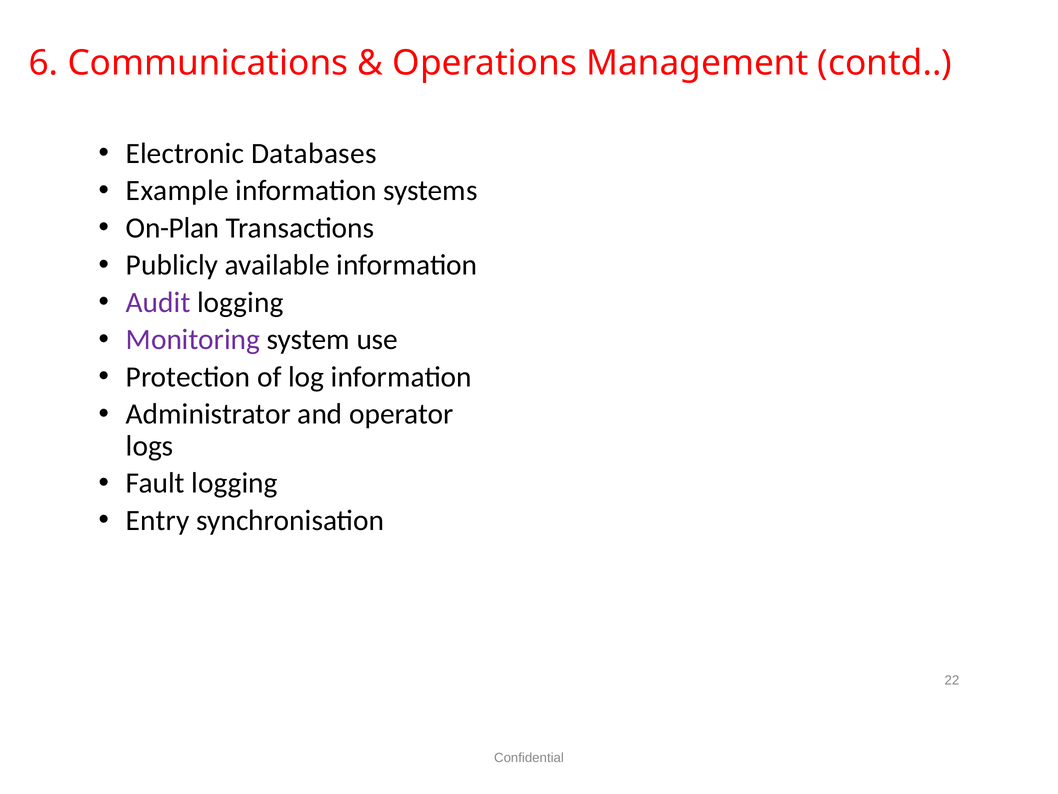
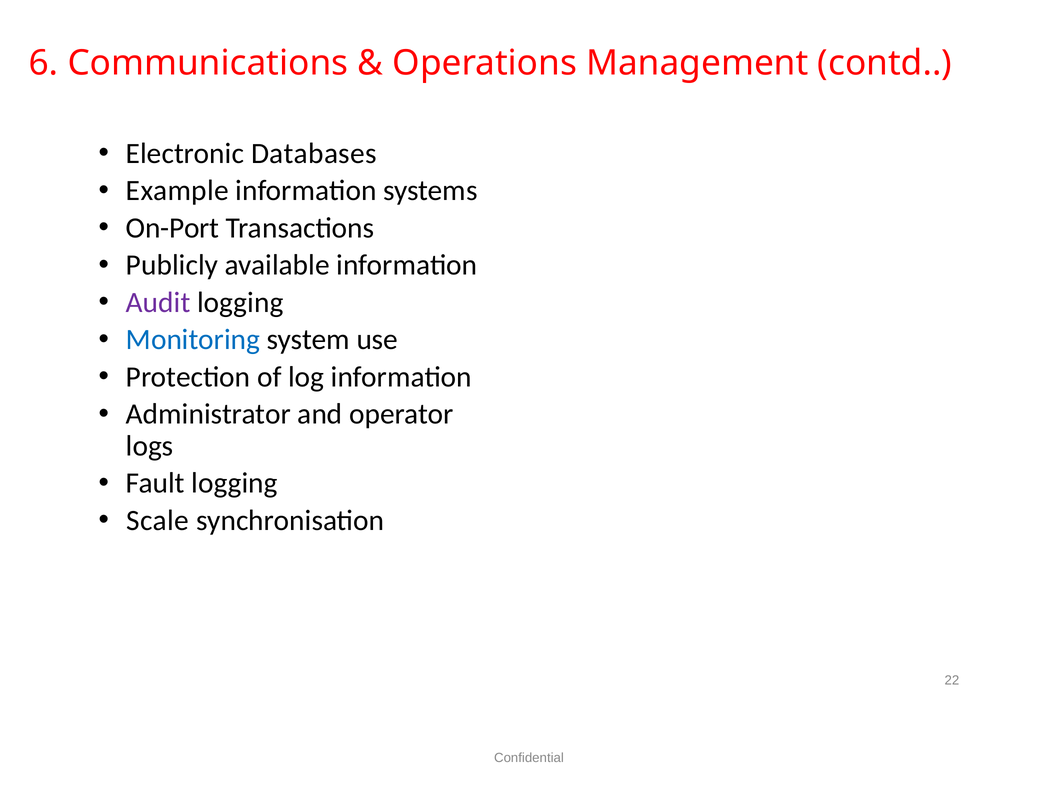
On-Plan: On-Plan -> On-Port
Monitoring colour: purple -> blue
Entry: Entry -> Scale
